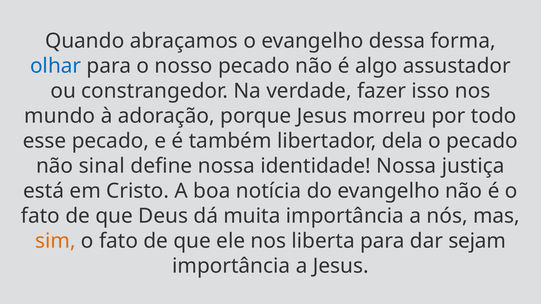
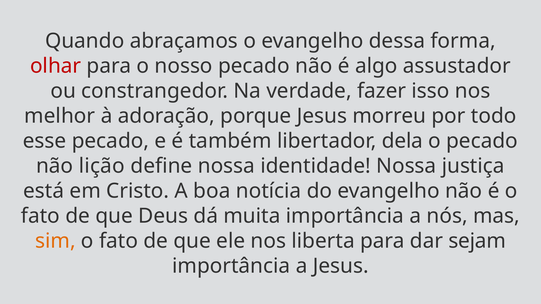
olhar colour: blue -> red
mundo: mundo -> melhor
sinal: sinal -> lição
